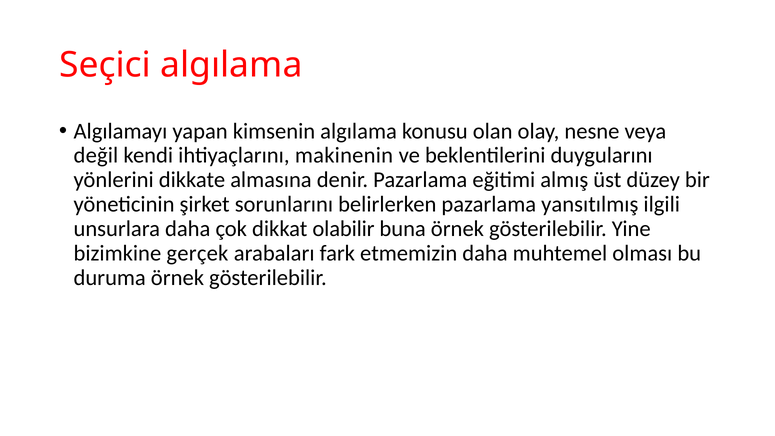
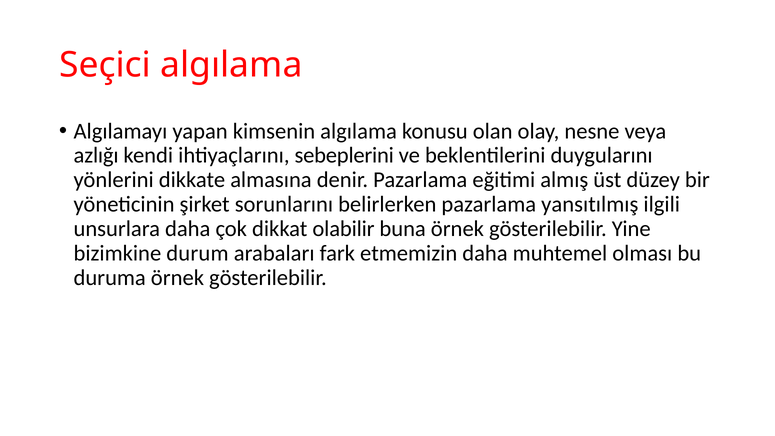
değil: değil -> azlığı
makinenin: makinenin -> sebeplerini
gerçek: gerçek -> durum
